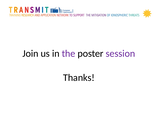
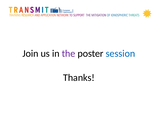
session colour: purple -> blue
